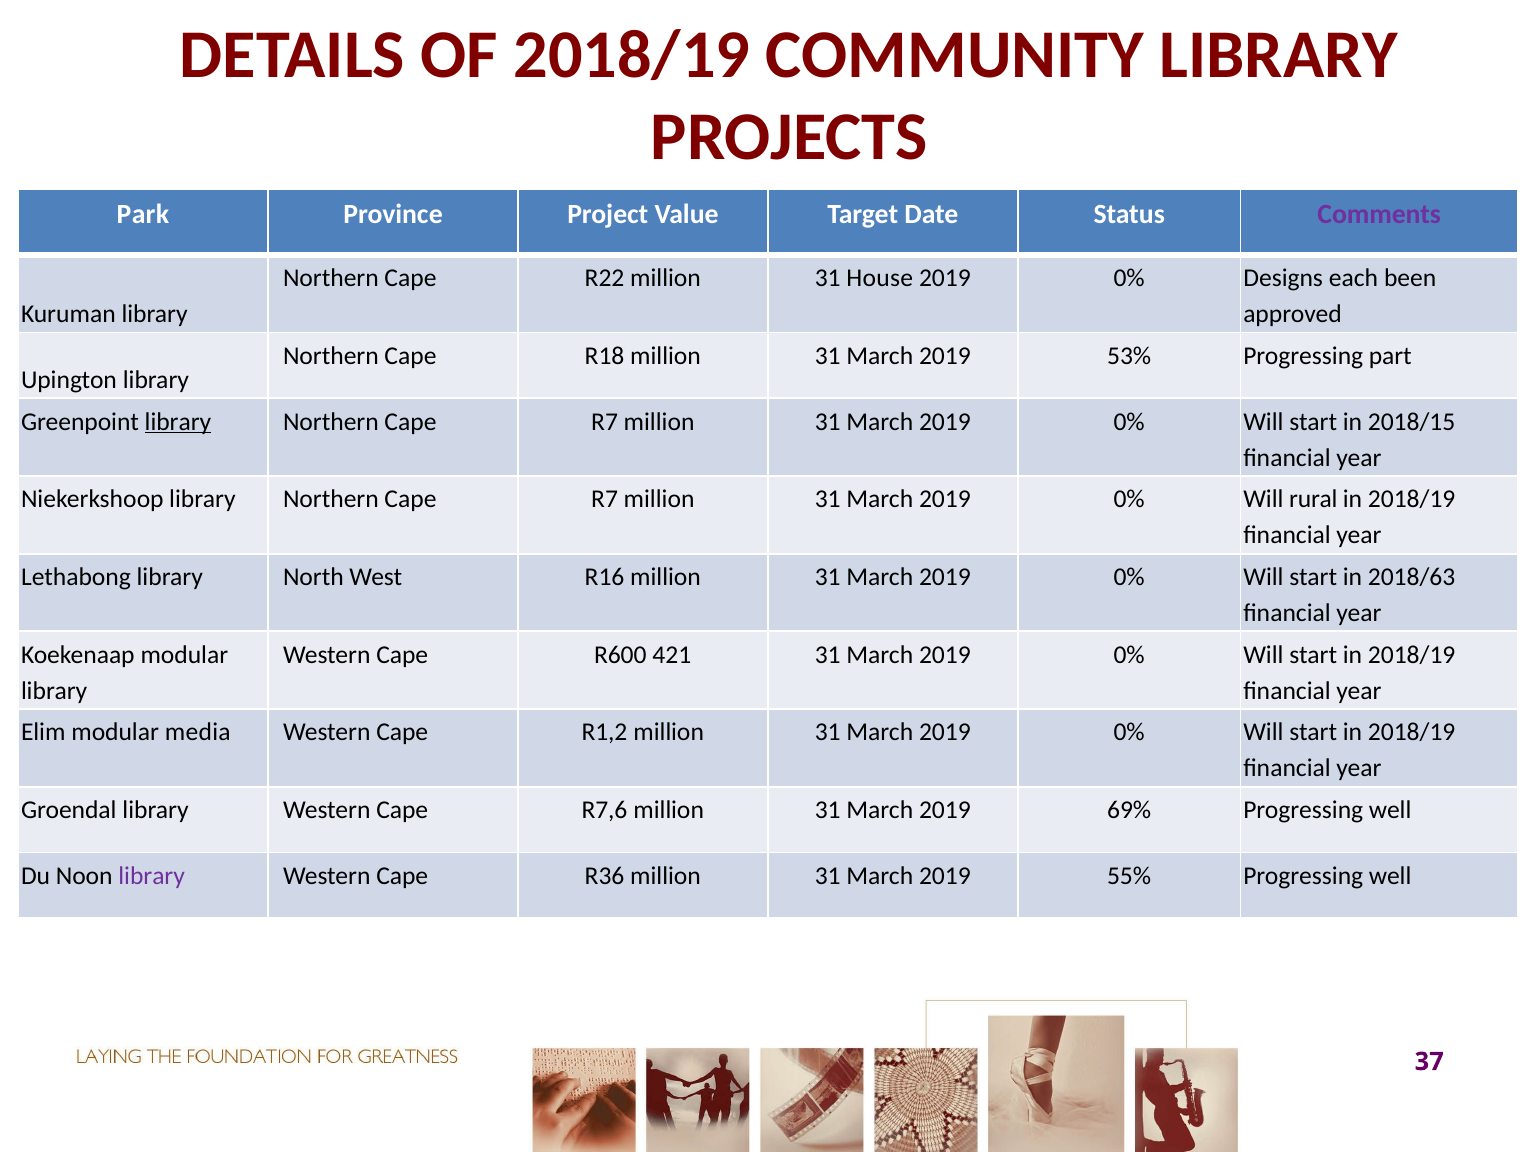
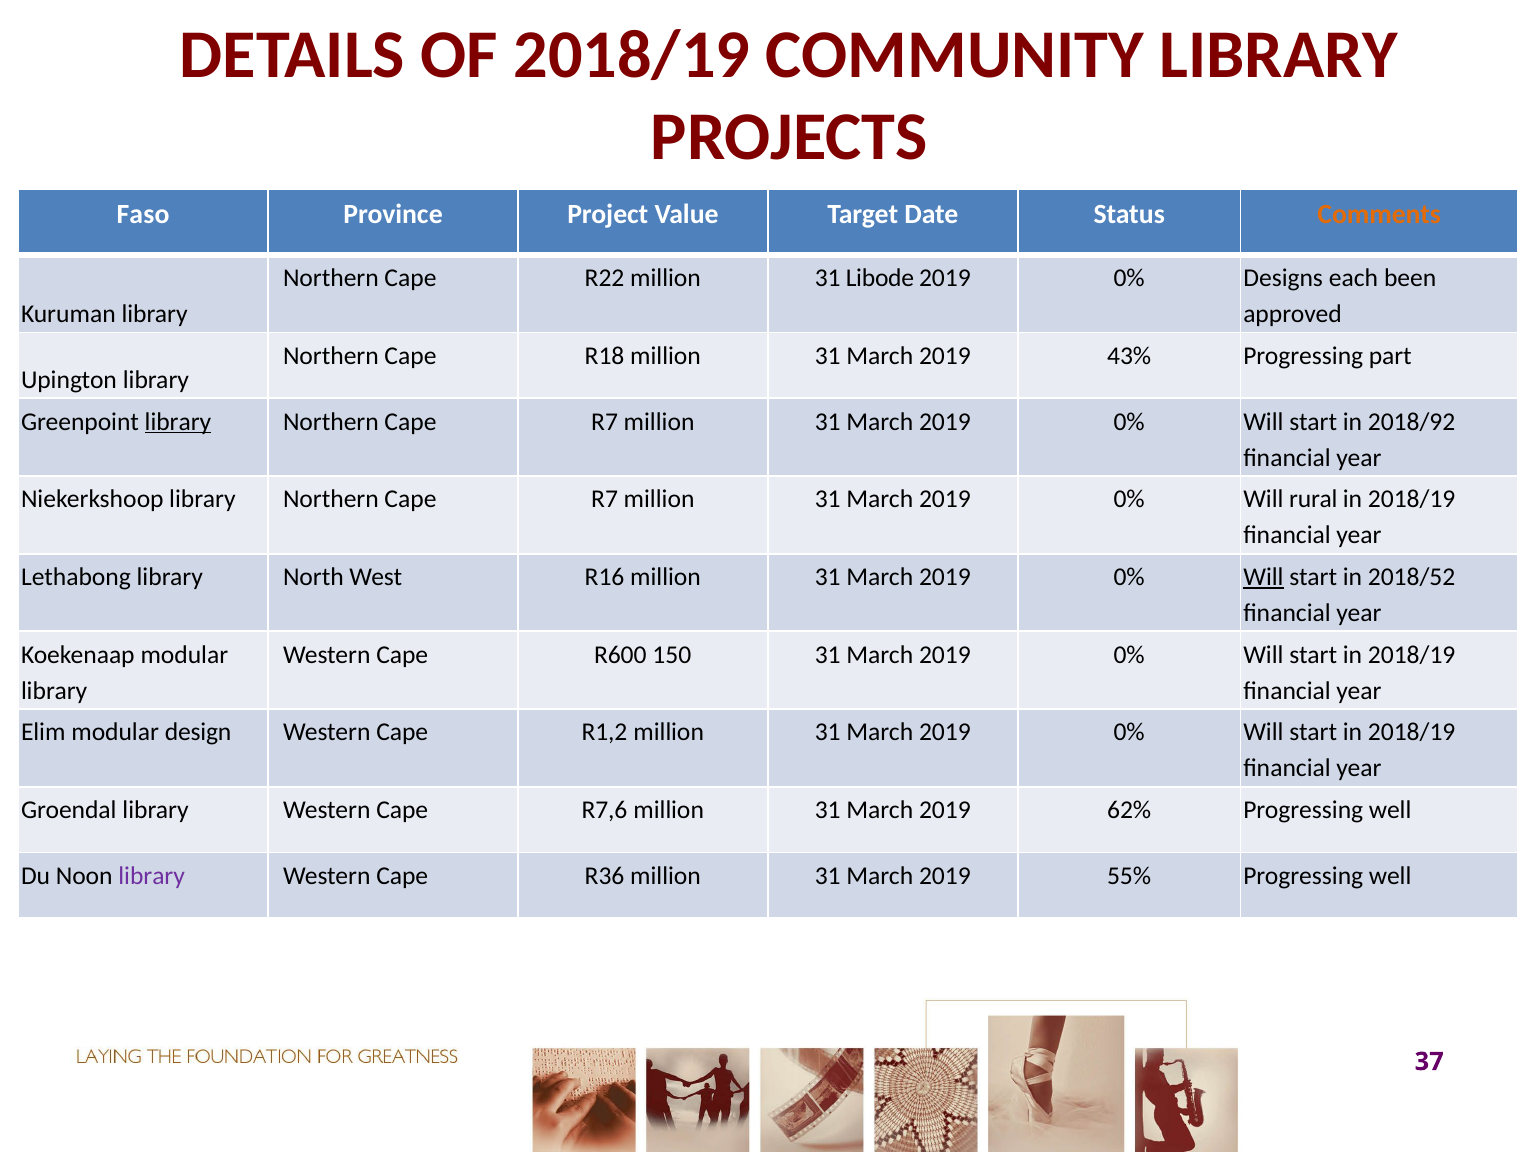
Park: Park -> Faso
Comments colour: purple -> orange
House: House -> Libode
53%: 53% -> 43%
2018/15: 2018/15 -> 2018/92
Will at (1264, 577) underline: none -> present
2018/63: 2018/63 -> 2018/52
421: 421 -> 150
media: media -> design
69%: 69% -> 62%
